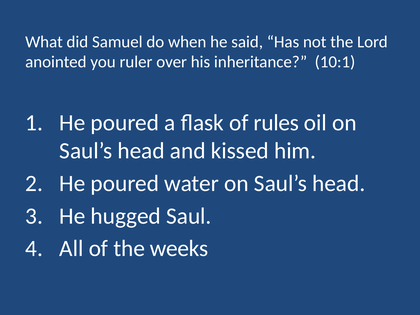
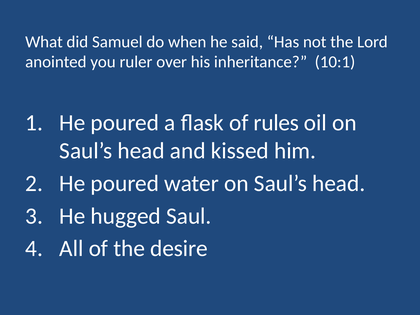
weeks: weeks -> desire
